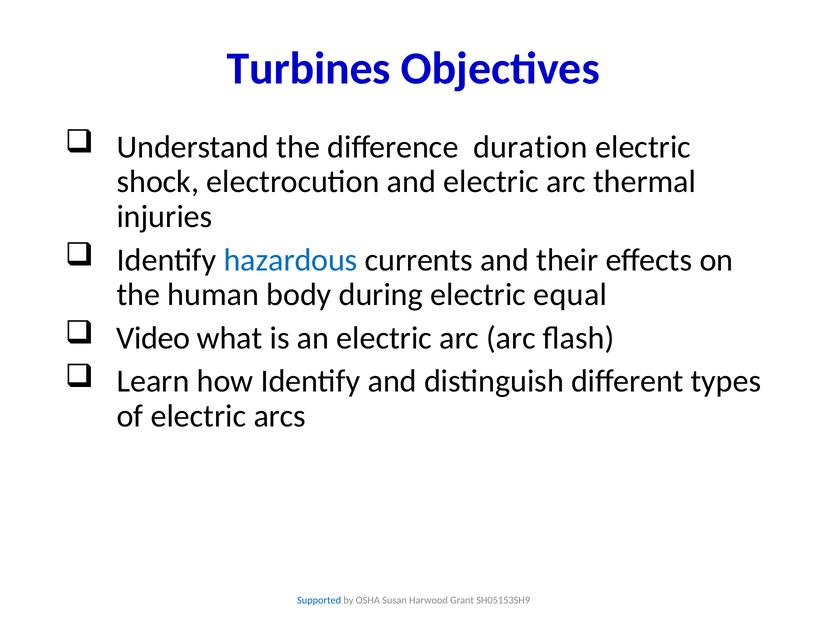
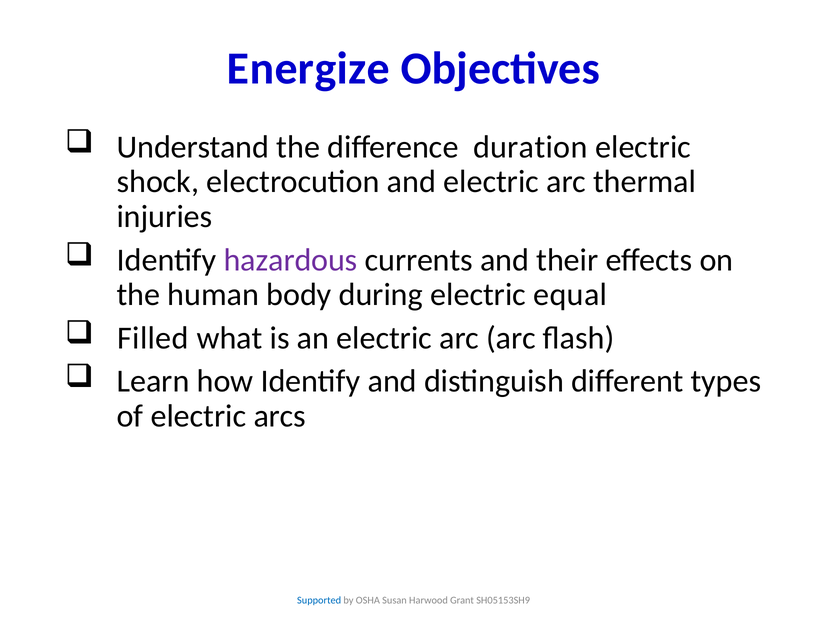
Turbines: Turbines -> Energize
hazardous colour: blue -> purple
Video: Video -> Filled
